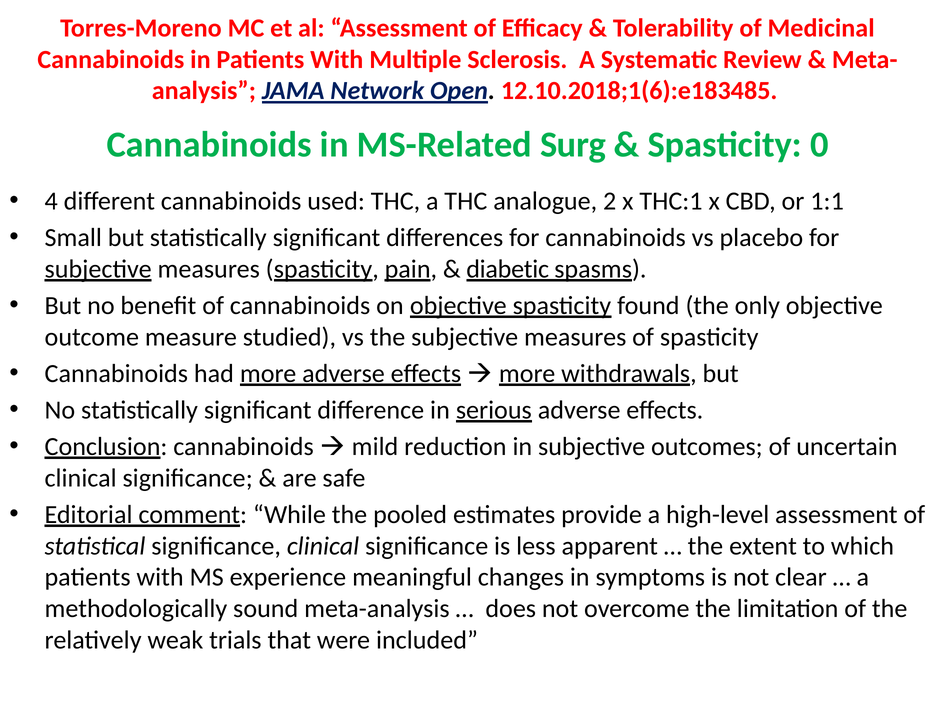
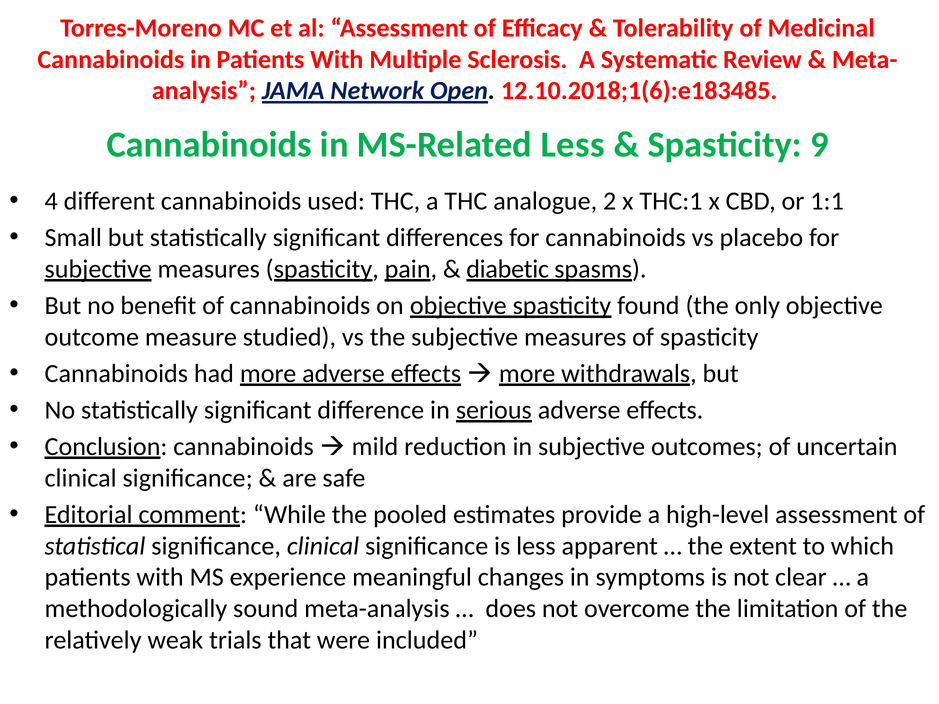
MS-Related Surg: Surg -> Less
0: 0 -> 9
